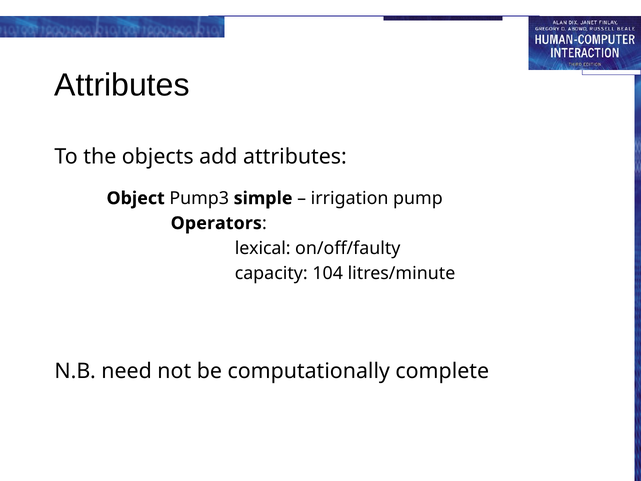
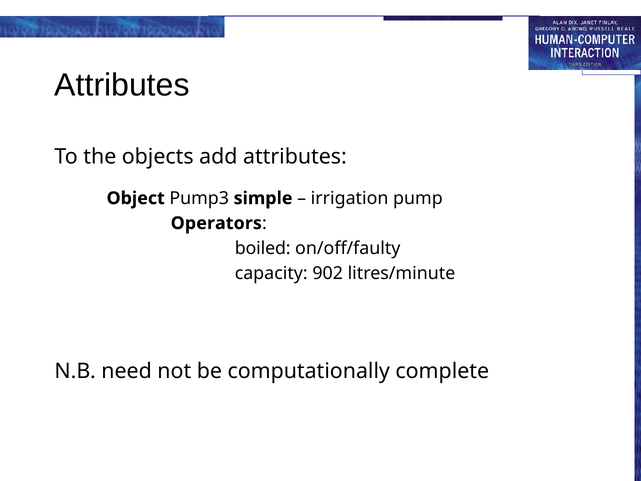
lexical: lexical -> boiled
104: 104 -> 902
